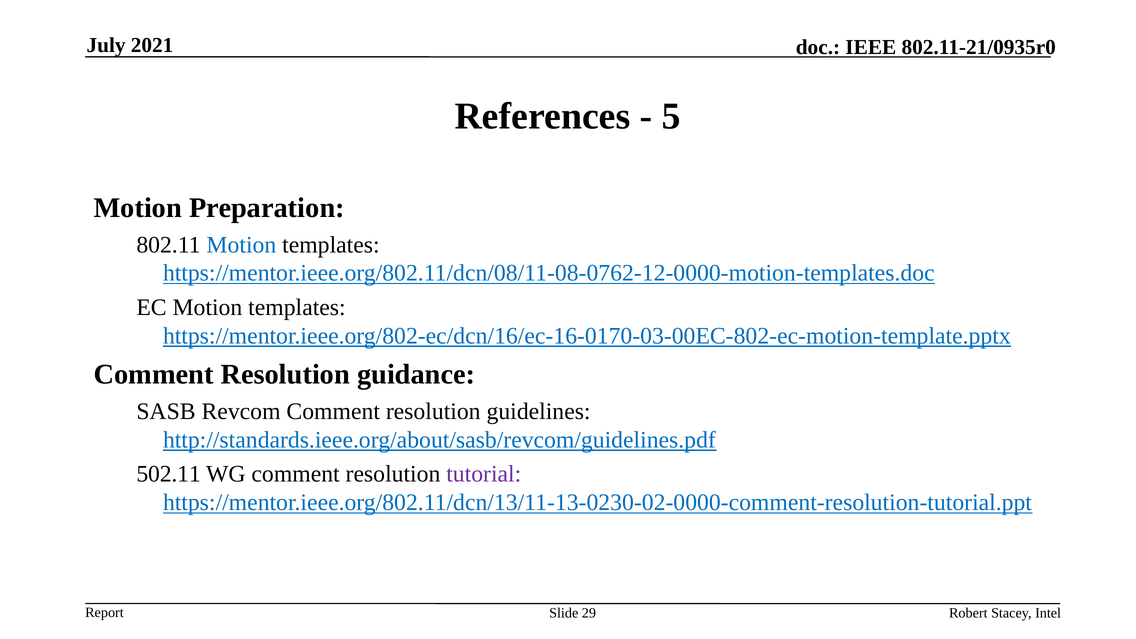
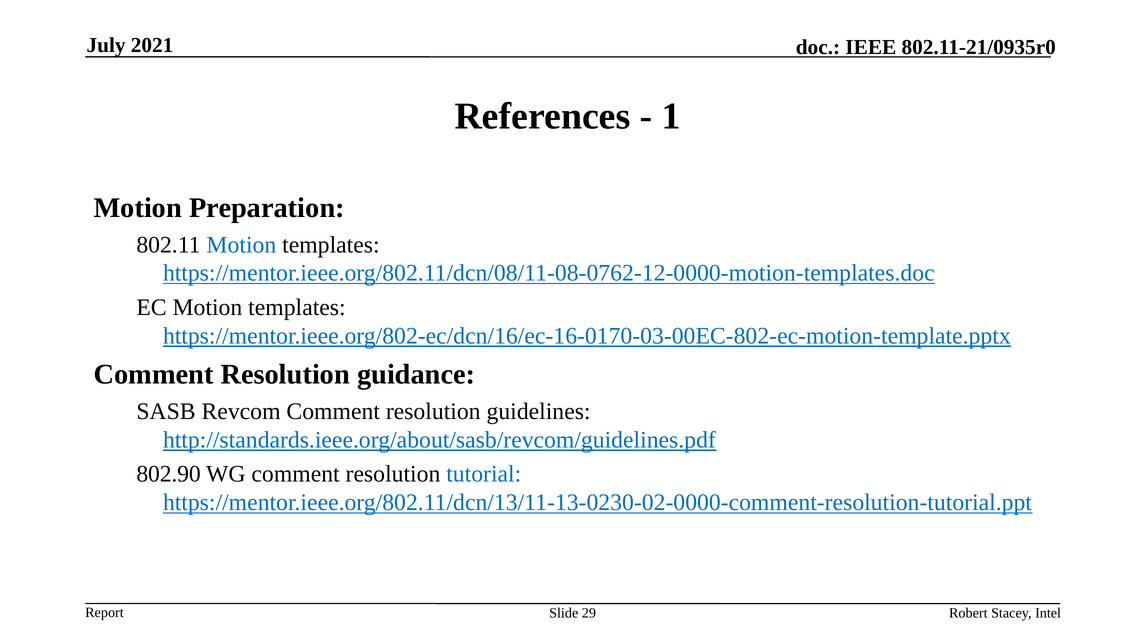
5: 5 -> 1
502.11: 502.11 -> 802.90
tutorial colour: purple -> blue
